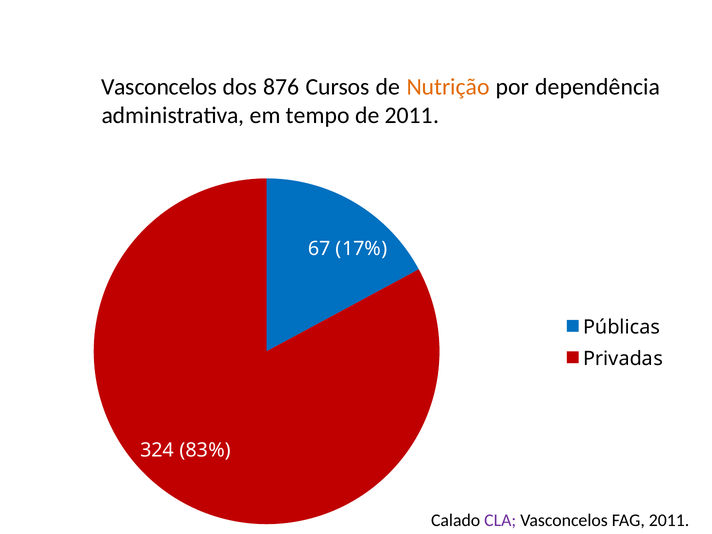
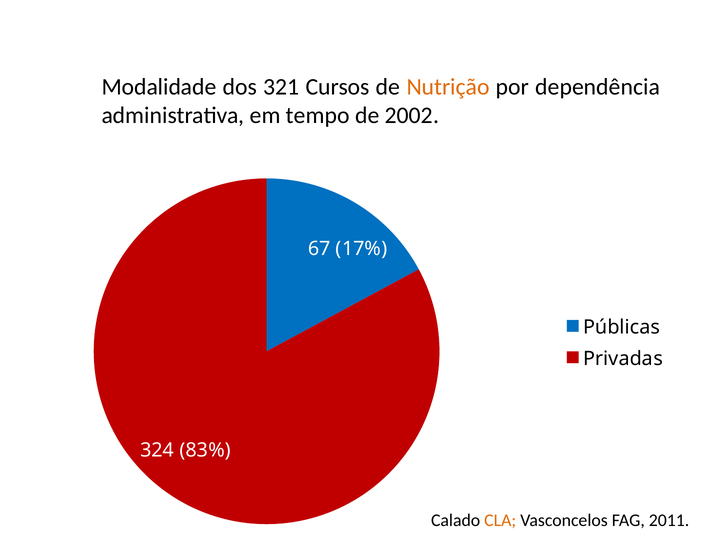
Vasconcelos at (159, 87): Vasconcelos -> Modalidade
876: 876 -> 321
de 2011: 2011 -> 2002
CLA colour: purple -> orange
